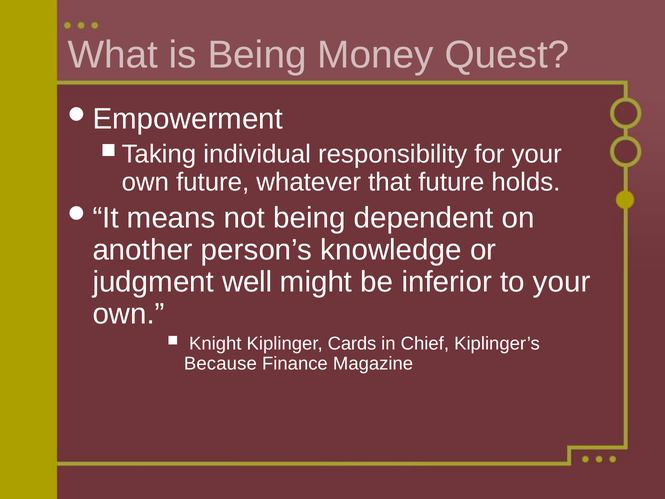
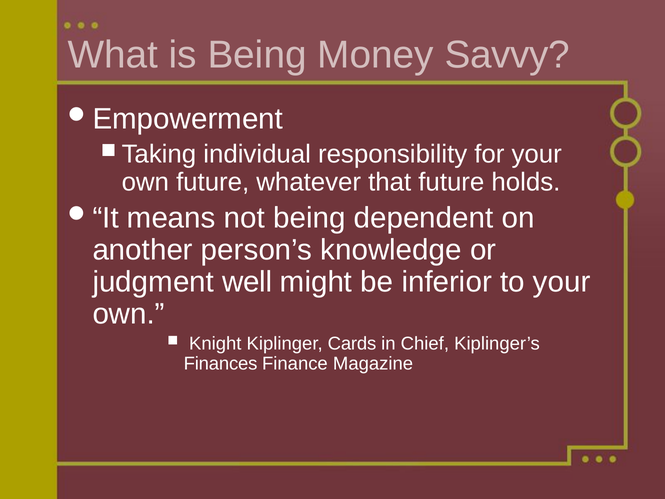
Quest: Quest -> Savvy
Because: Because -> Finances
